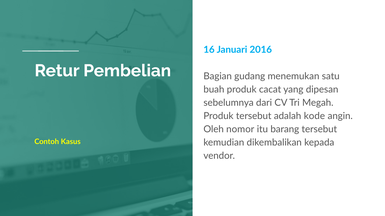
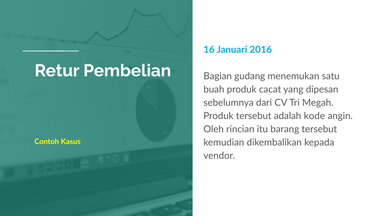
nomor: nomor -> rincian
